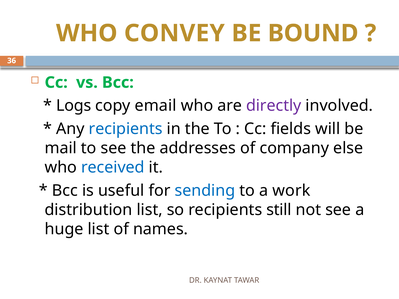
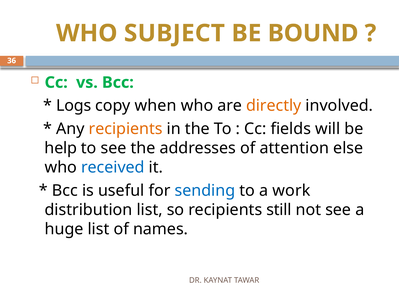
CONVEY: CONVEY -> SUBJECT
email: email -> when
directly colour: purple -> orange
recipients at (126, 129) colour: blue -> orange
mail: mail -> help
company: company -> attention
